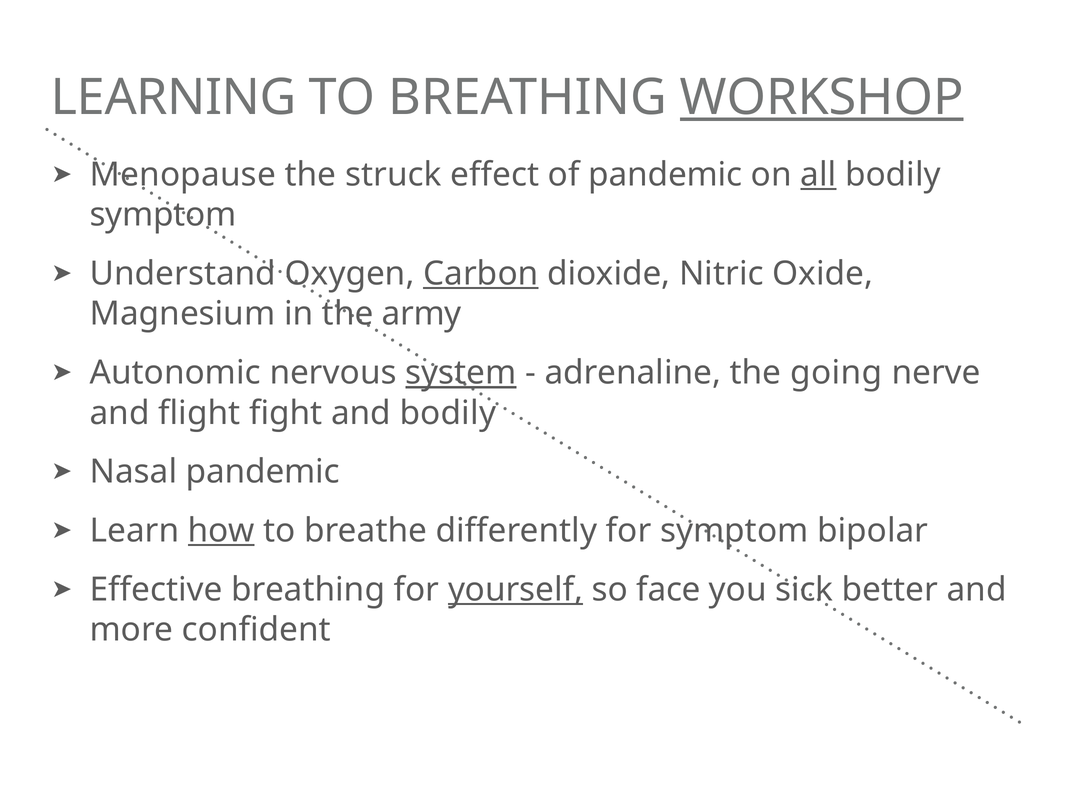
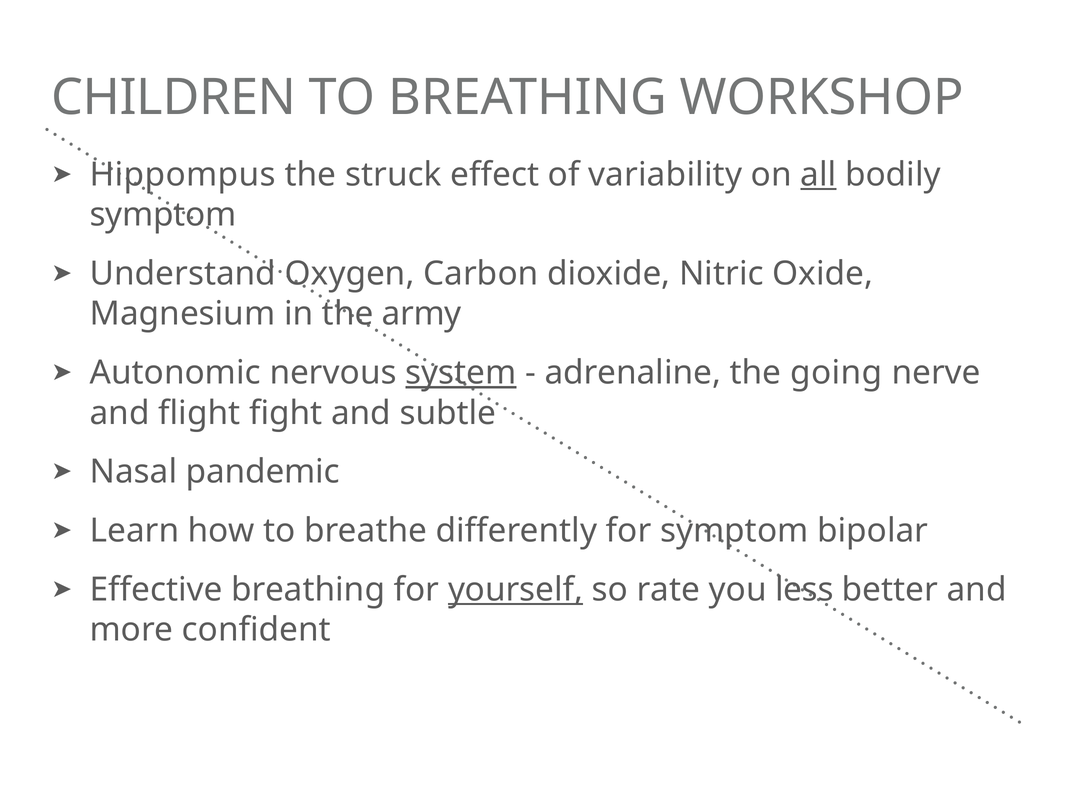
LEARNING: LEARNING -> CHILDREN
WORKSHOP underline: present -> none
Menopause: Menopause -> Hippompus
of pandemic: pandemic -> variability
Carbon underline: present -> none
and bodily: bodily -> subtle
how underline: present -> none
face: face -> rate
sick: sick -> less
